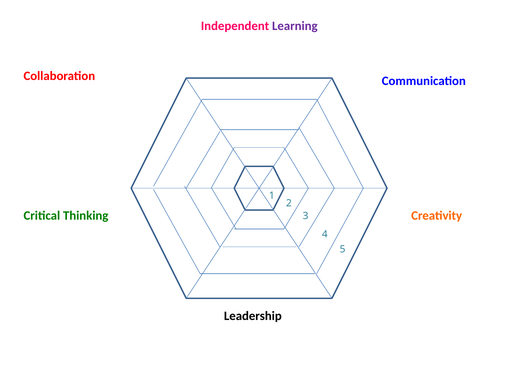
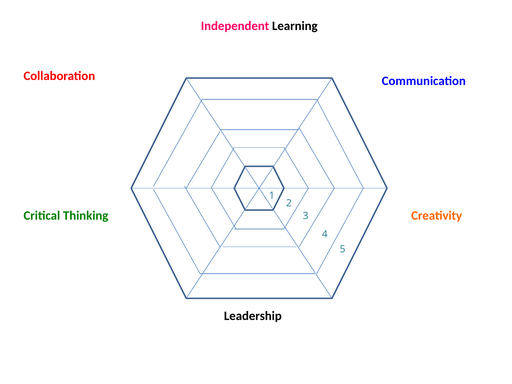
Learning colour: purple -> black
